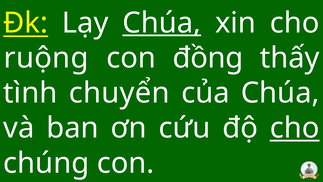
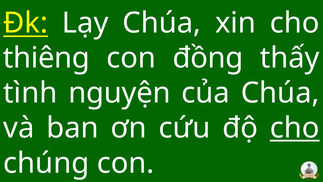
Chúa at (162, 23) underline: present -> none
ruộng: ruộng -> thiêng
chuyển: chuyển -> nguyện
